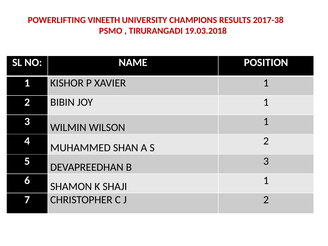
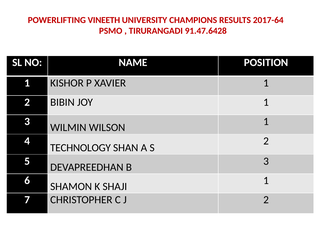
2017-38: 2017-38 -> 2017-64
19.03.2018: 19.03.2018 -> 91.47.6428
MUHAMMED: MUHAMMED -> TECHNOLOGY
